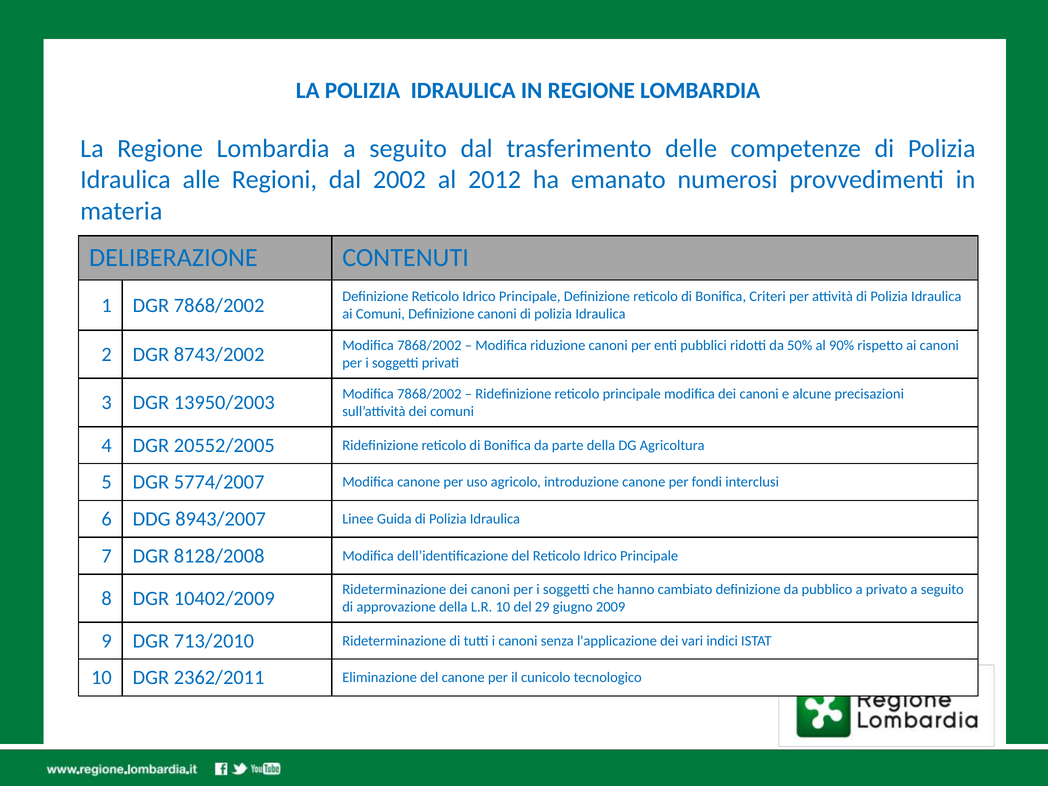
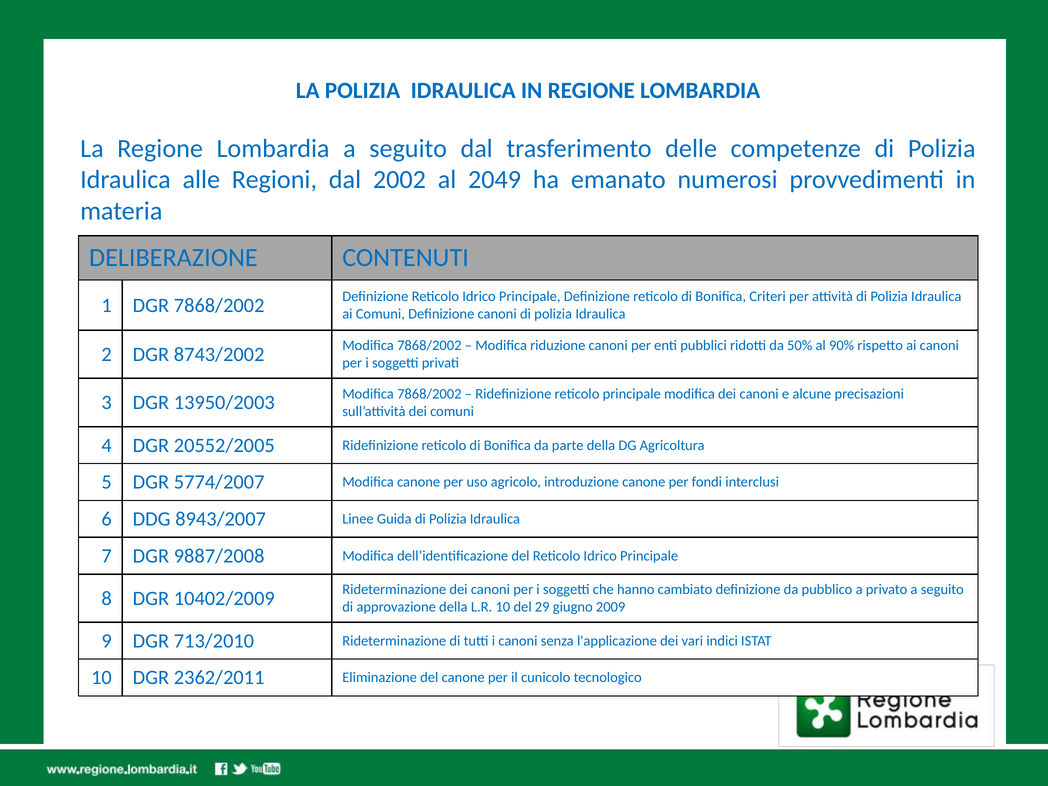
2012: 2012 -> 2049
8128/2008: 8128/2008 -> 9887/2008
